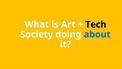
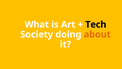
about colour: blue -> orange
